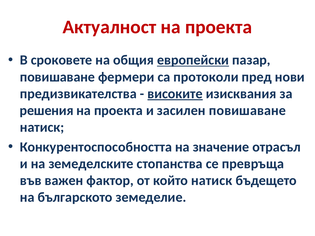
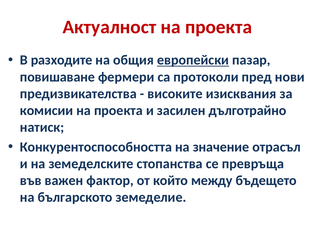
сроковете: сроковете -> разходите
високите underline: present -> none
решения: решения -> комисии
засилен повишаване: повишаване -> дълготрайно
който натиск: натиск -> между
